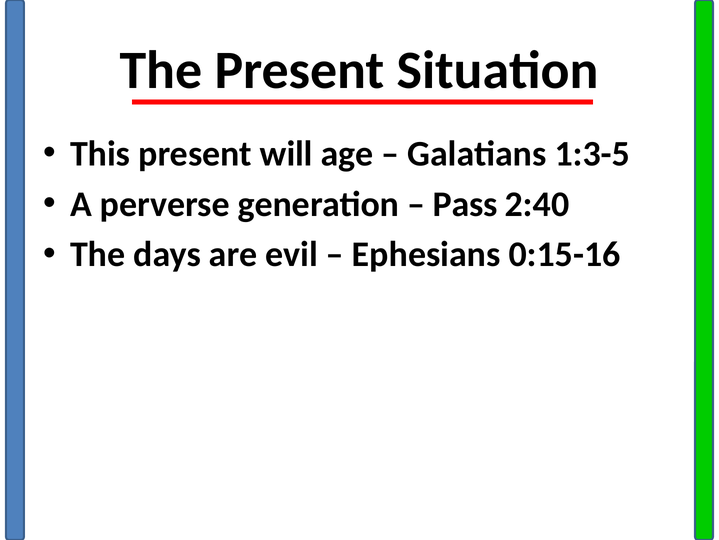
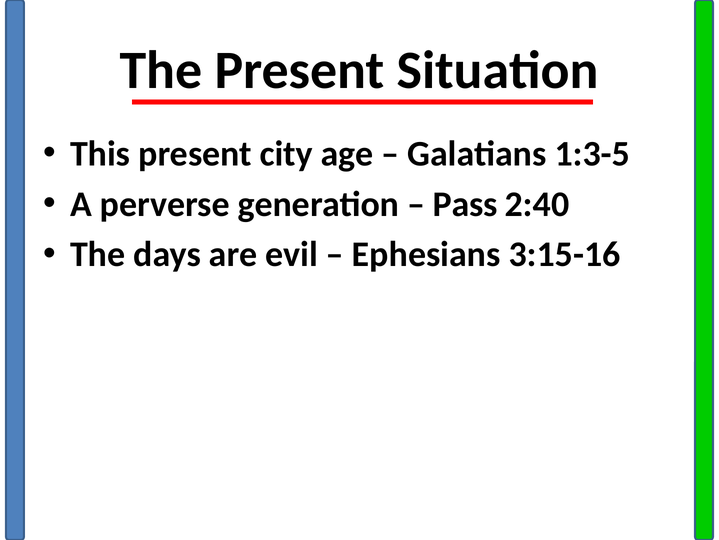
will: will -> city
0:15-16: 0:15-16 -> 3:15-16
